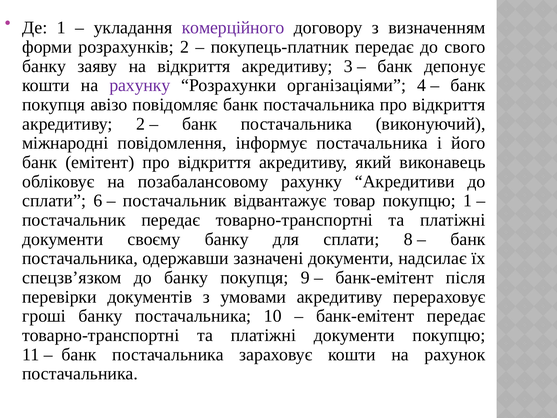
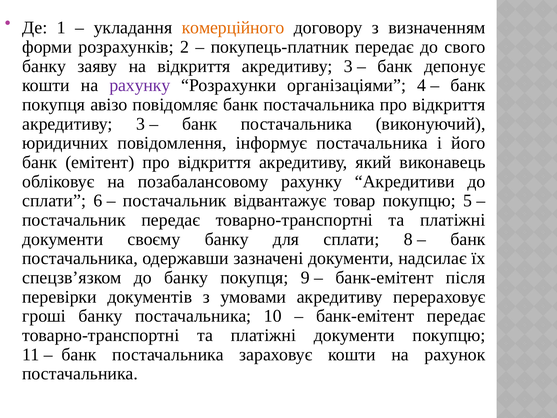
комерційного colour: purple -> orange
2 at (141, 124): 2 -> 3
міжнародні: міжнародні -> юридичних
покупцю 1: 1 -> 5
